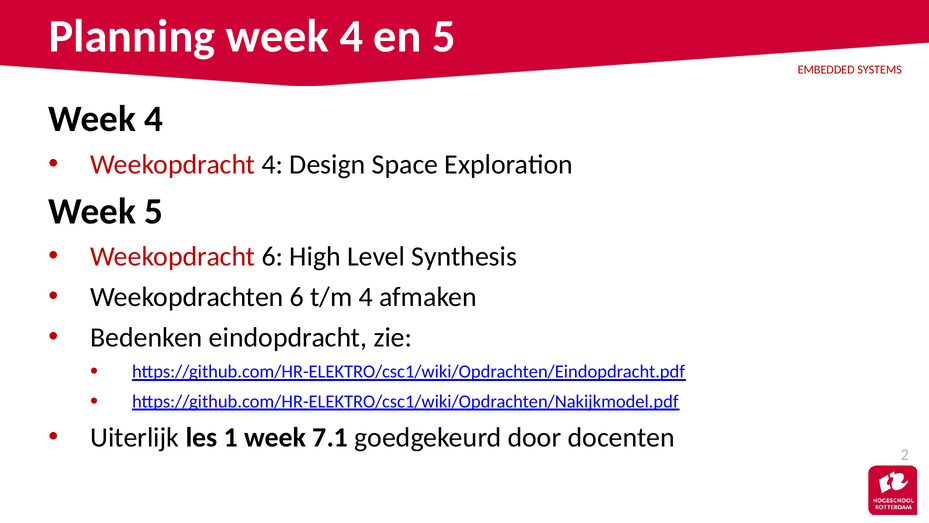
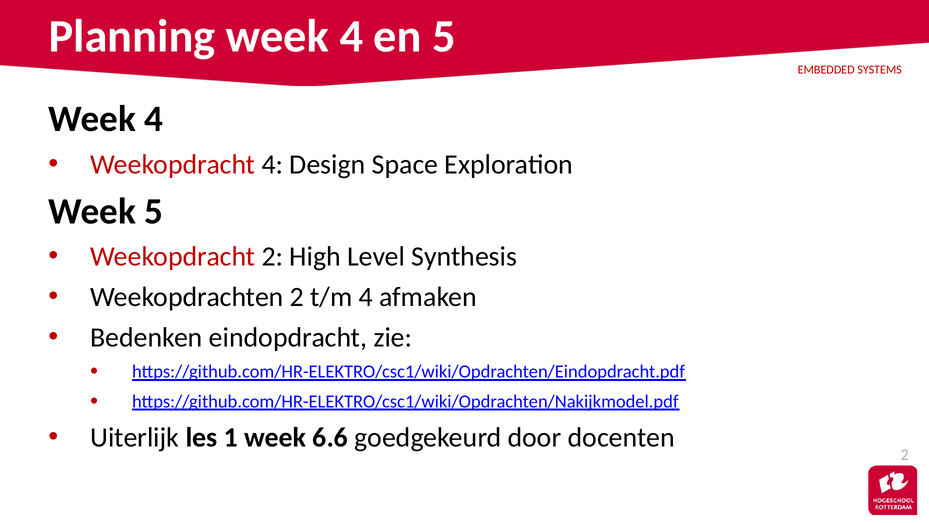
Weekopdracht 6: 6 -> 2
Weekopdrachten 6: 6 -> 2
7.1: 7.1 -> 6.6
